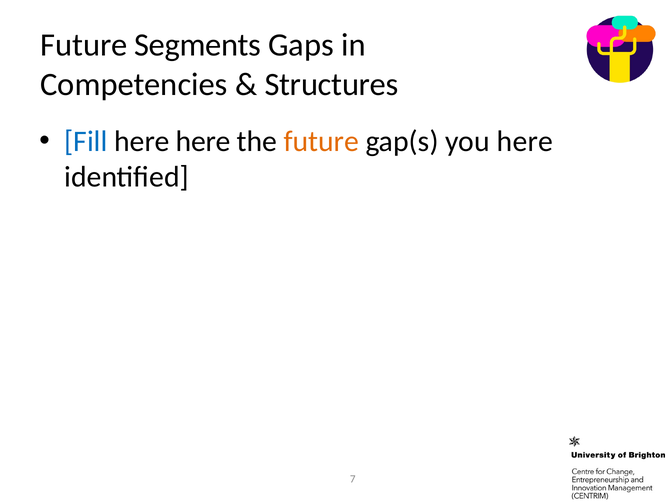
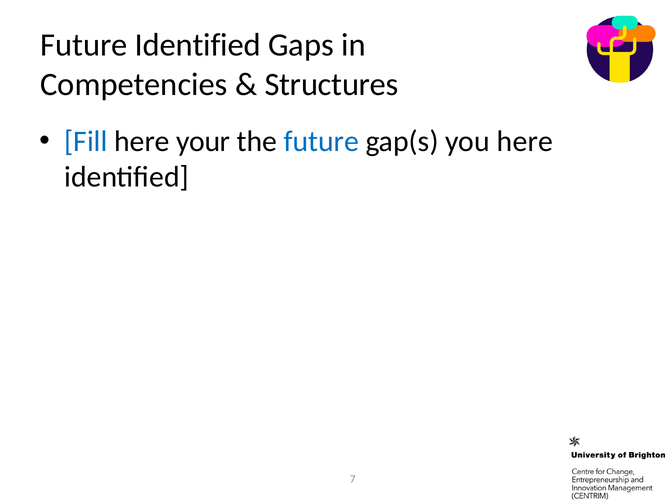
Future Segments: Segments -> Identified
here here: here -> your
future at (321, 141) colour: orange -> blue
